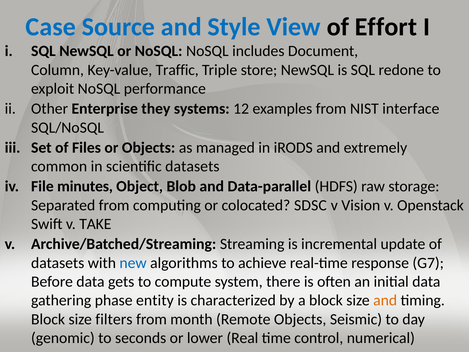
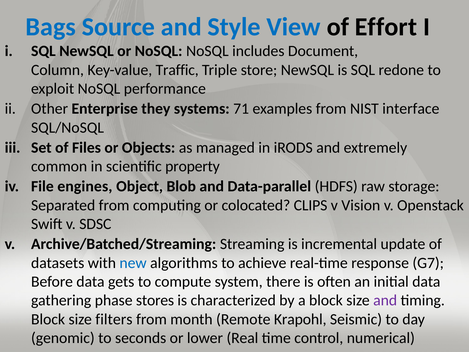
Case: Case -> Bags
12: 12 -> 71
scientific datasets: datasets -> property
minutes: minutes -> engines
SDSC: SDSC -> CLIPS
TAKE: TAKE -> SDSC
entity: entity -> stores
and at (385, 300) colour: orange -> purple
Remote Objects: Objects -> Krapohl
